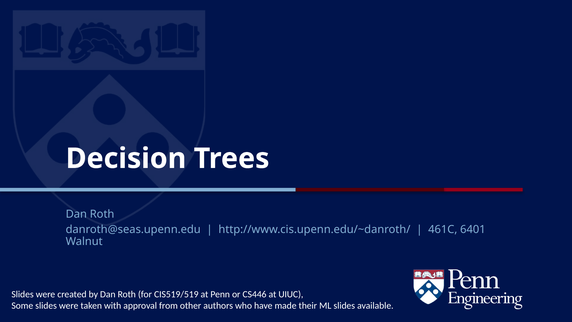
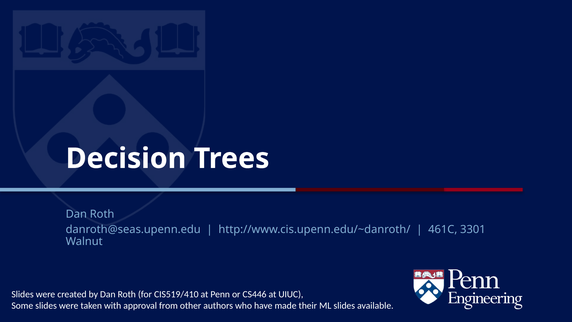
6401: 6401 -> 3301
CIS519/519: CIS519/519 -> CIS519/410
